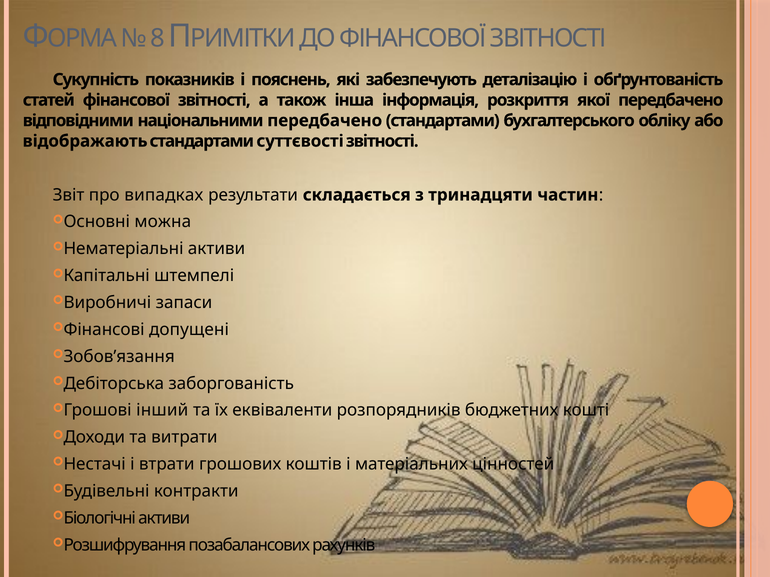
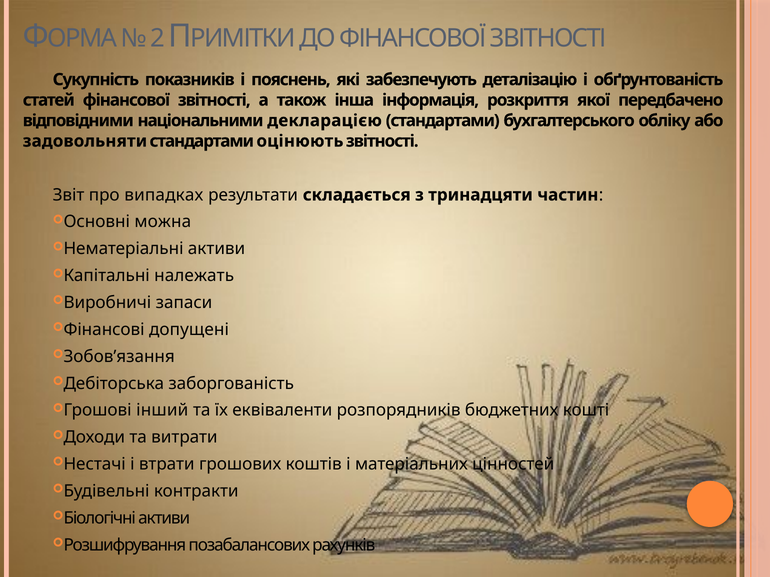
8: 8 -> 2
національними передбачено: передбачено -> декларацією
відображають: відображають -> задовольняти
суттєвості: суттєвості -> оцінюють
штемпелі: штемпелі -> належать
